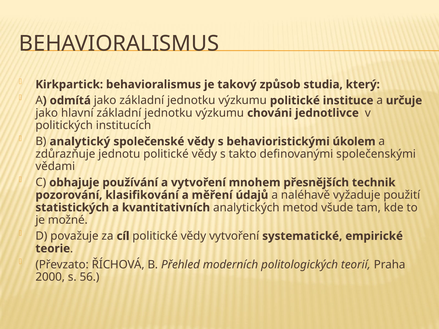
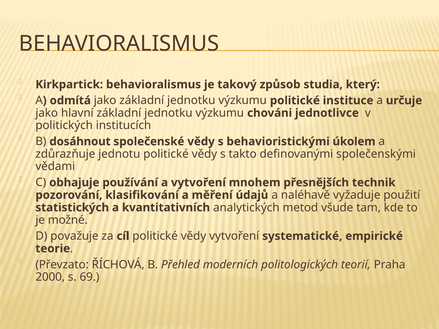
analytický: analytický -> dosáhnout
56: 56 -> 69
